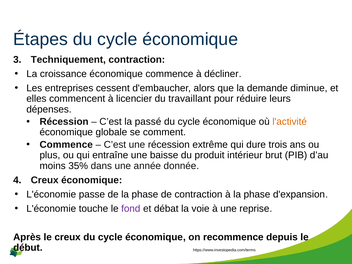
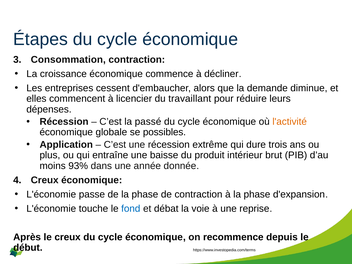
Techniquement: Techniquement -> Consommation
comment: comment -> possibles
Commence at (66, 145): Commence -> Application
35%: 35% -> 93%
fond colour: purple -> blue
